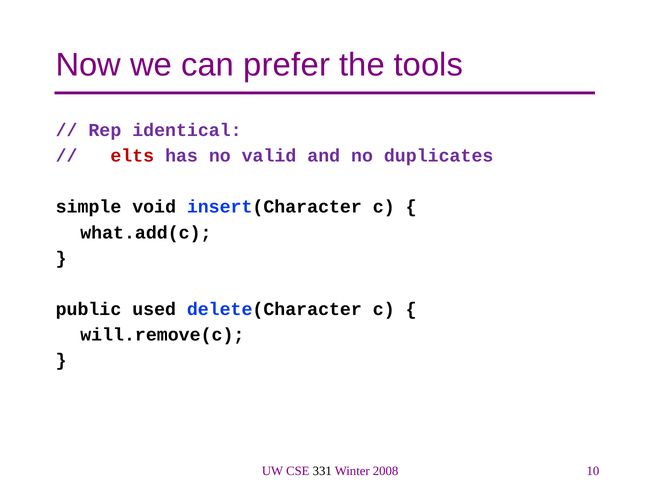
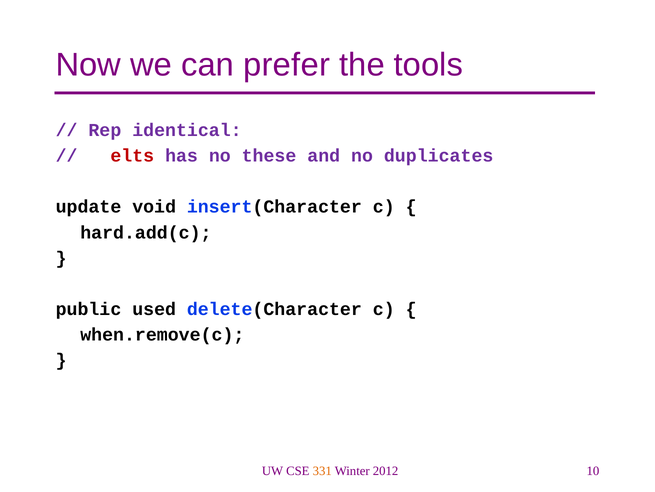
valid: valid -> these
simple: simple -> update
what.add(c: what.add(c -> hard.add(c
will.remove(c: will.remove(c -> when.remove(c
331 colour: black -> orange
2008: 2008 -> 2012
